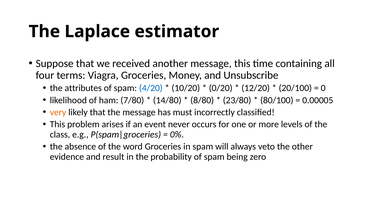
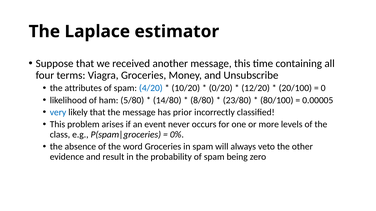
7/80: 7/80 -> 5/80
very colour: orange -> blue
must: must -> prior
